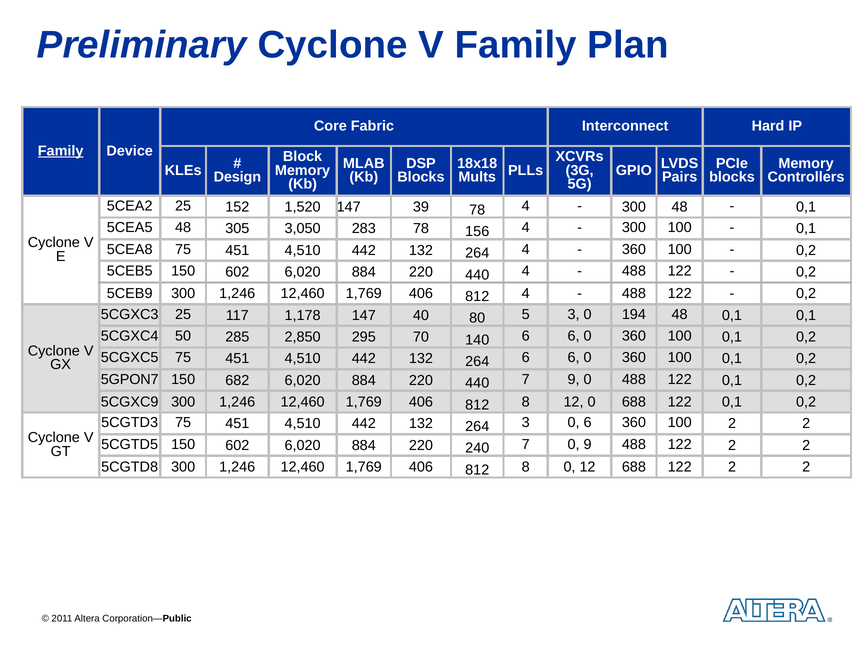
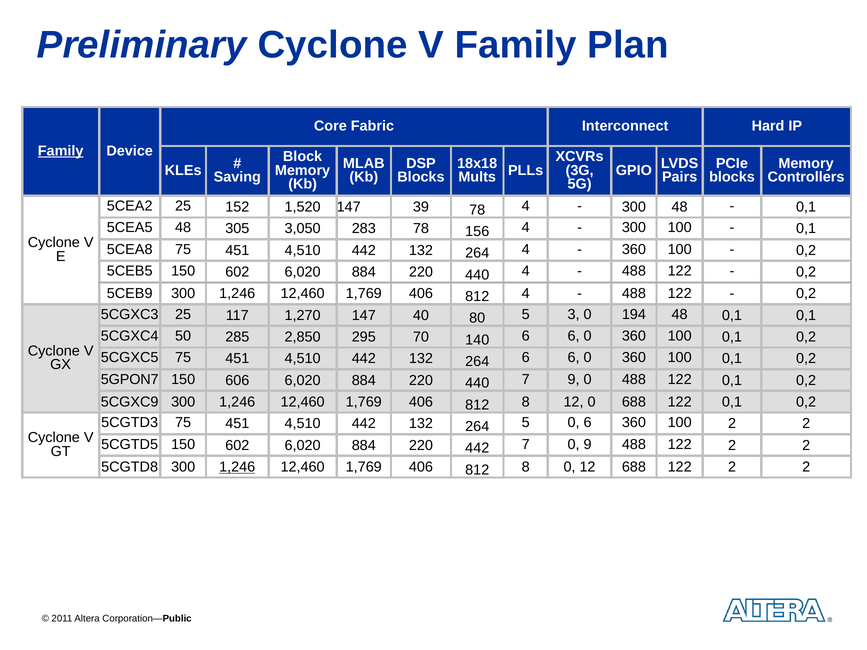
Design: Design -> Saving
1,178: 1,178 -> 1,270
682: 682 -> 606
264 3: 3 -> 5
220 240: 240 -> 442
1,246 at (237, 467) underline: none -> present
